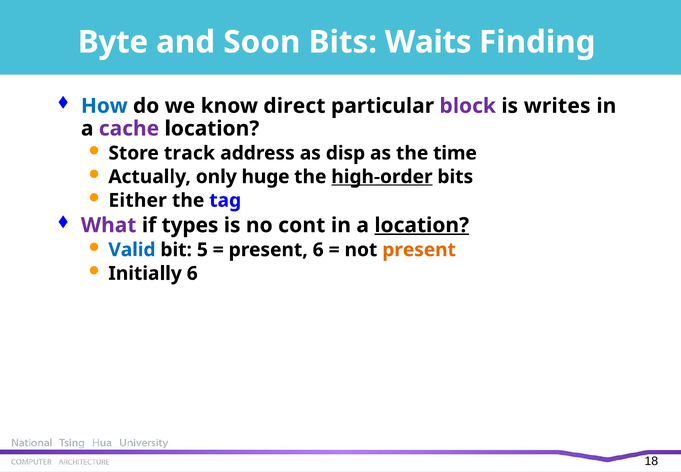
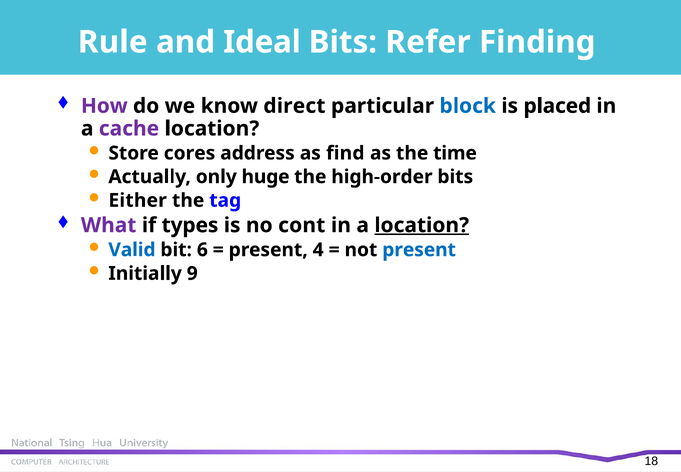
Byte: Byte -> Rule
Soon: Soon -> Ideal
Waits: Waits -> Refer
How colour: blue -> purple
block colour: purple -> blue
writes: writes -> placed
track: track -> cores
disp: disp -> find
high-order underline: present -> none
5: 5 -> 6
present 6: 6 -> 4
present at (419, 250) colour: orange -> blue
Initially 6: 6 -> 9
